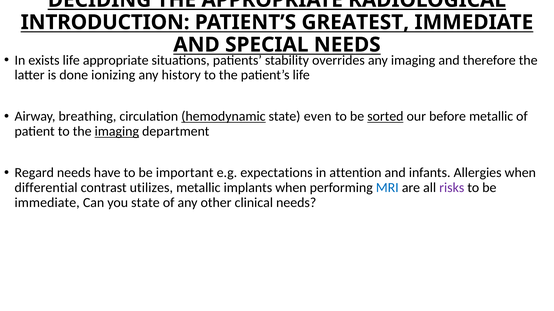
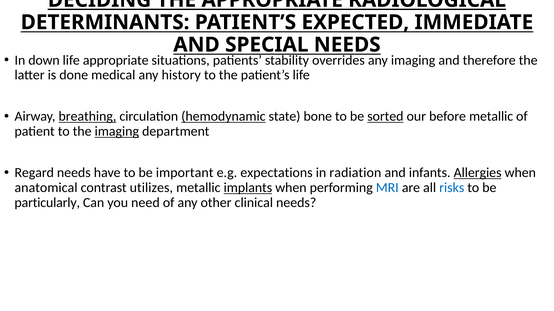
INTRODUCTION: INTRODUCTION -> DETERMINANTS
GREATEST: GREATEST -> EXPECTED
exists: exists -> down
ionizing: ionizing -> medical
breathing underline: none -> present
even: even -> bone
attention: attention -> radiation
Allergies underline: none -> present
differential: differential -> anatomical
implants underline: none -> present
risks colour: purple -> blue
immediate at (47, 203): immediate -> particularly
you state: state -> need
